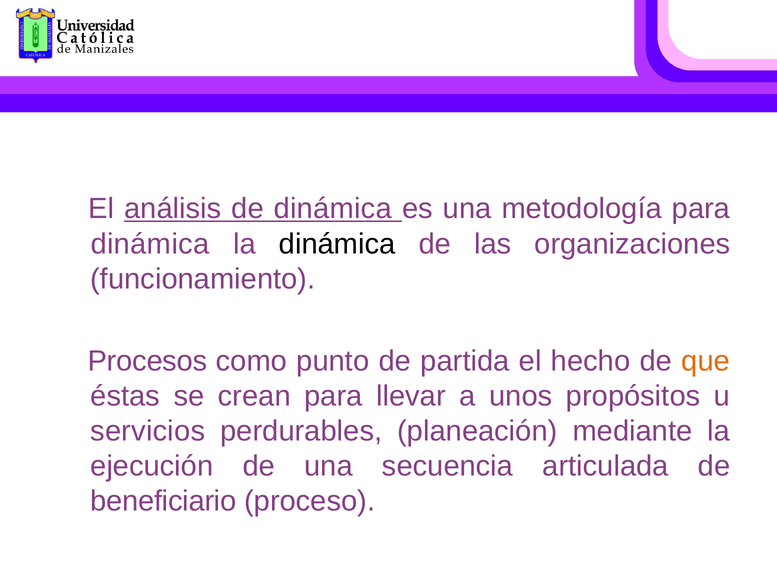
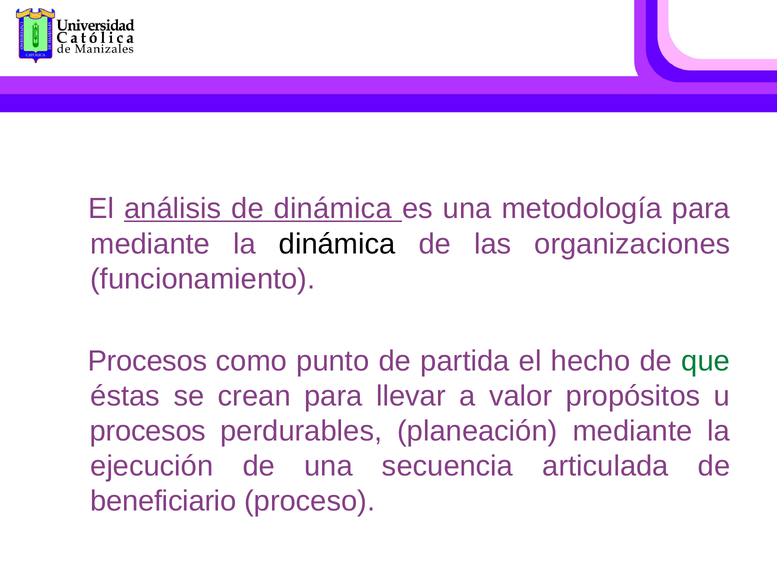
dinámica at (150, 244): dinámica -> mediante
que colour: orange -> green
unos: unos -> valor
servicios at (148, 431): servicios -> procesos
